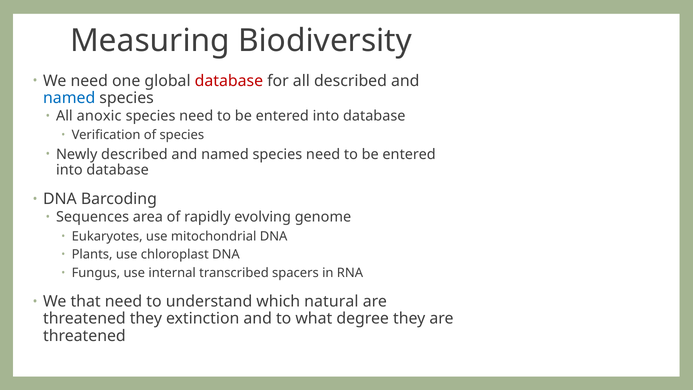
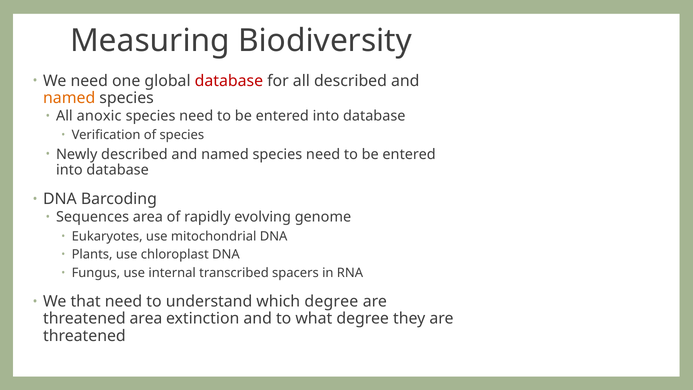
named at (69, 98) colour: blue -> orange
which natural: natural -> degree
threatened they: they -> area
